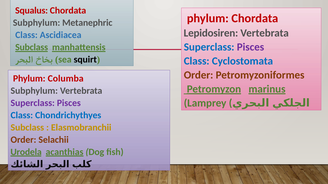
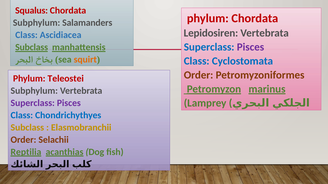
Metanephric: Metanephric -> Salamanders
squirt colour: black -> orange
Columba: Columba -> Teleostei
Urodela: Urodela -> Reptilia
